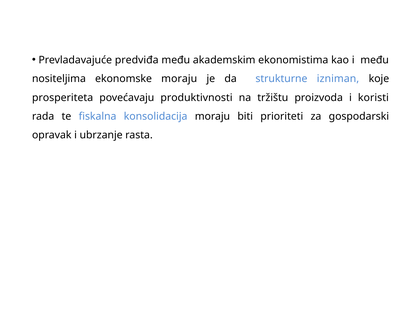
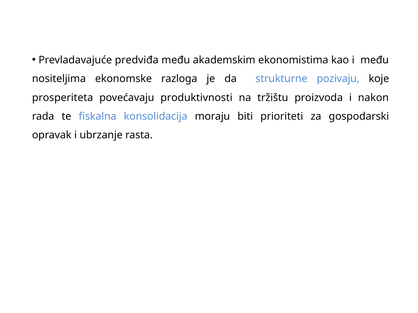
ekonomske moraju: moraju -> razloga
izniman: izniman -> pozivaju
koristi: koristi -> nakon
